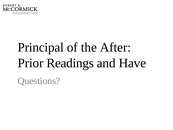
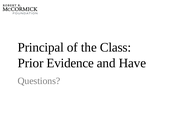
After: After -> Class
Readings: Readings -> Evidence
